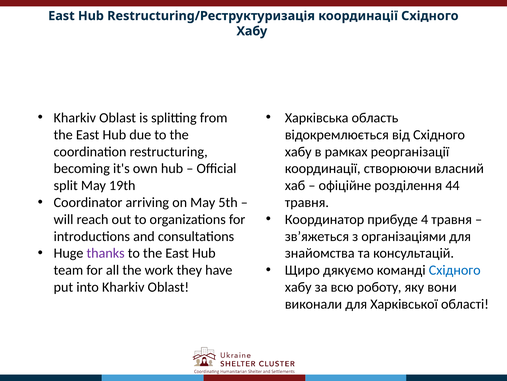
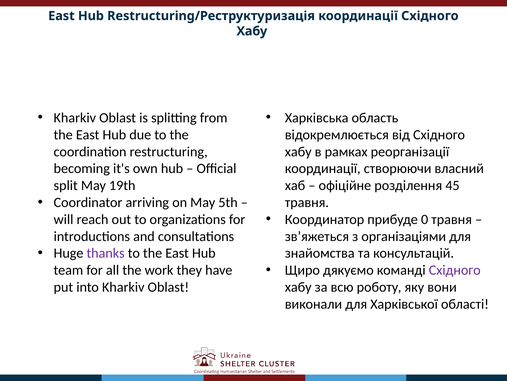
44: 44 -> 45
4: 4 -> 0
Східного at (455, 270) colour: blue -> purple
